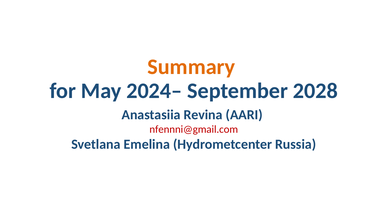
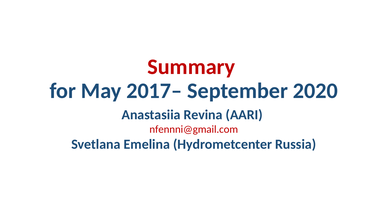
Summary colour: orange -> red
2024–: 2024– -> 2017–
2028: 2028 -> 2020
